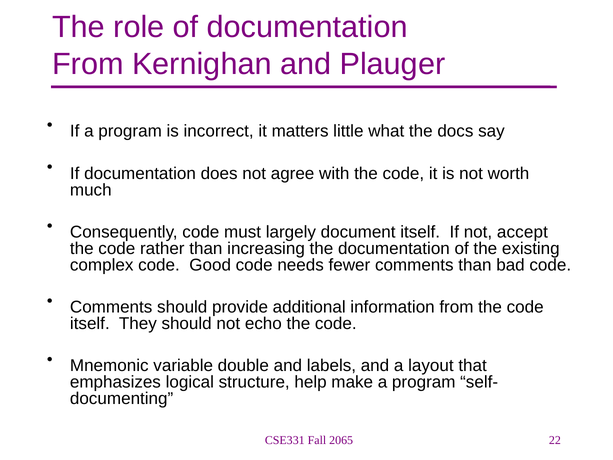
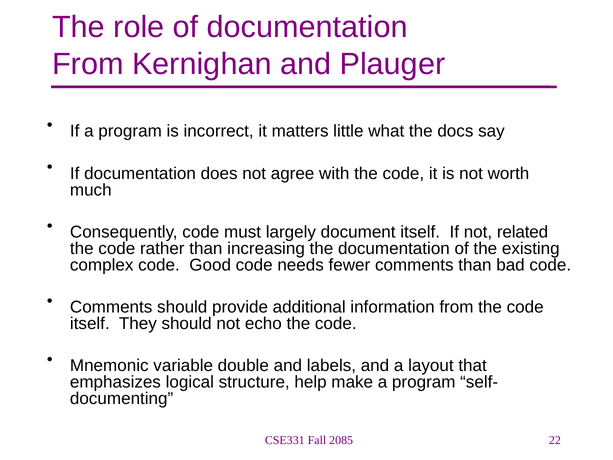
accept: accept -> related
2065: 2065 -> 2085
